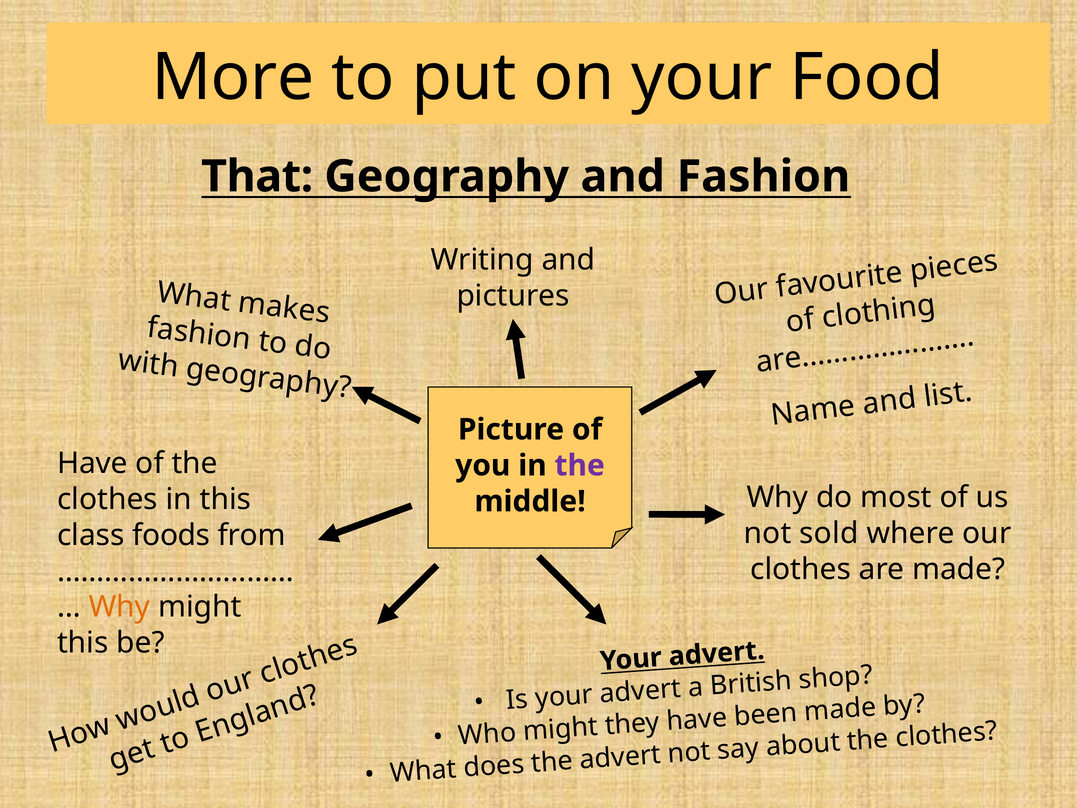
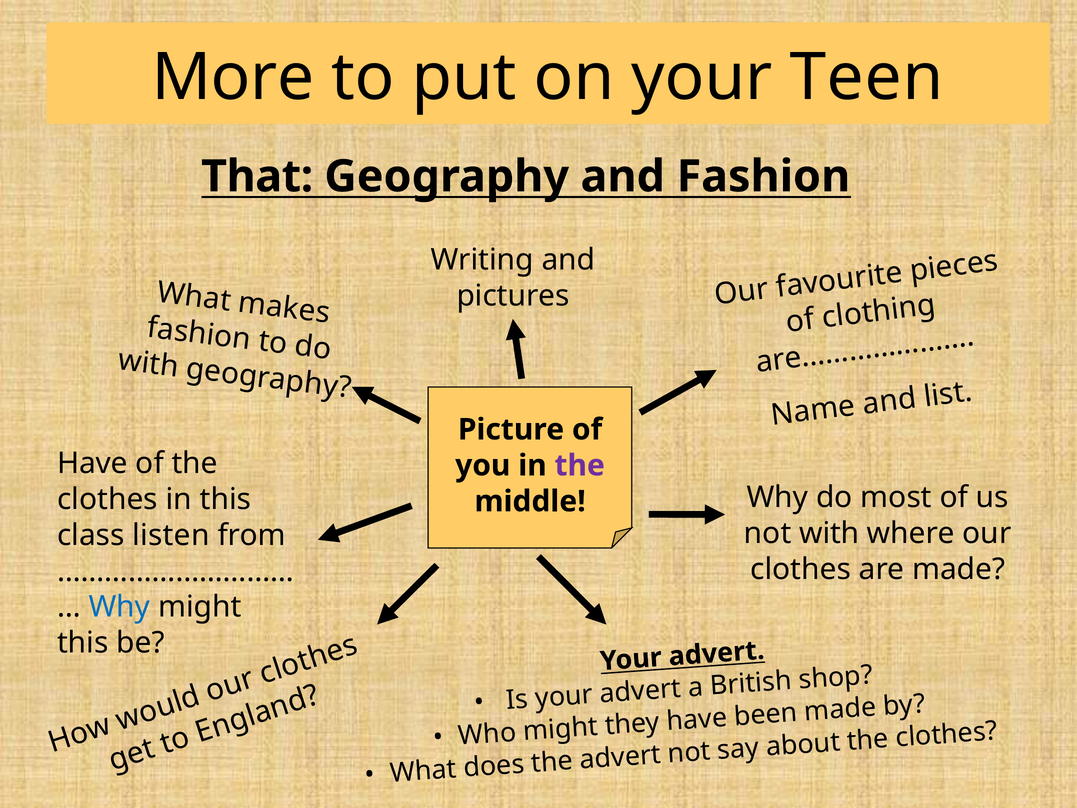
Food: Food -> Teen
not sold: sold -> with
foods: foods -> listen
Why at (119, 607) colour: orange -> blue
